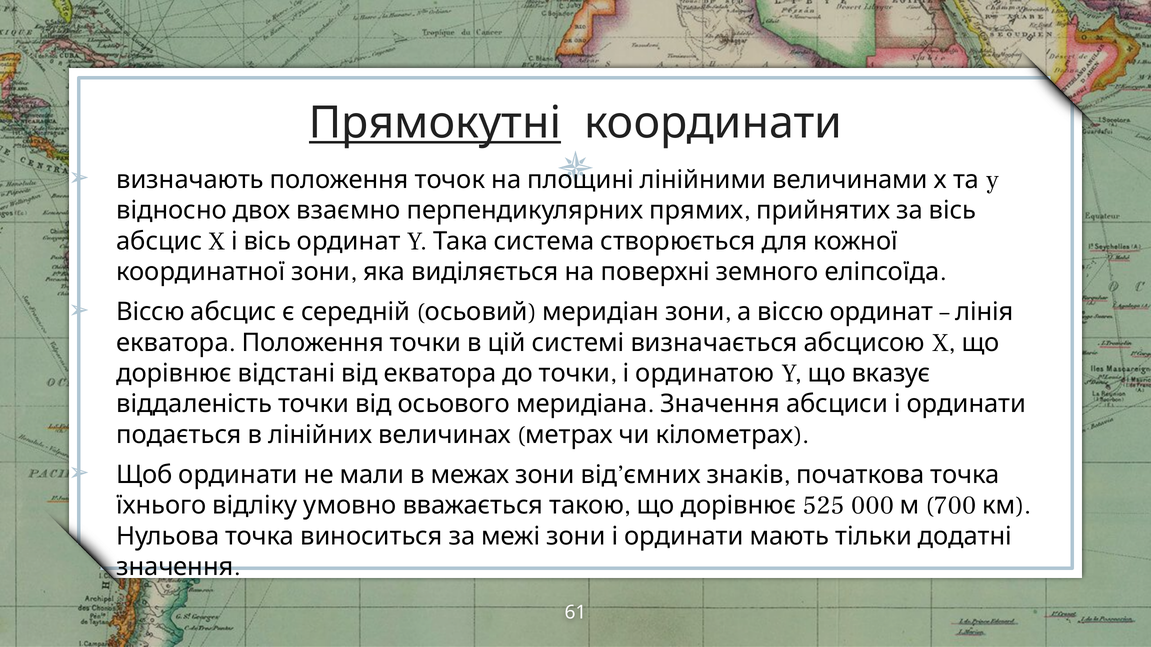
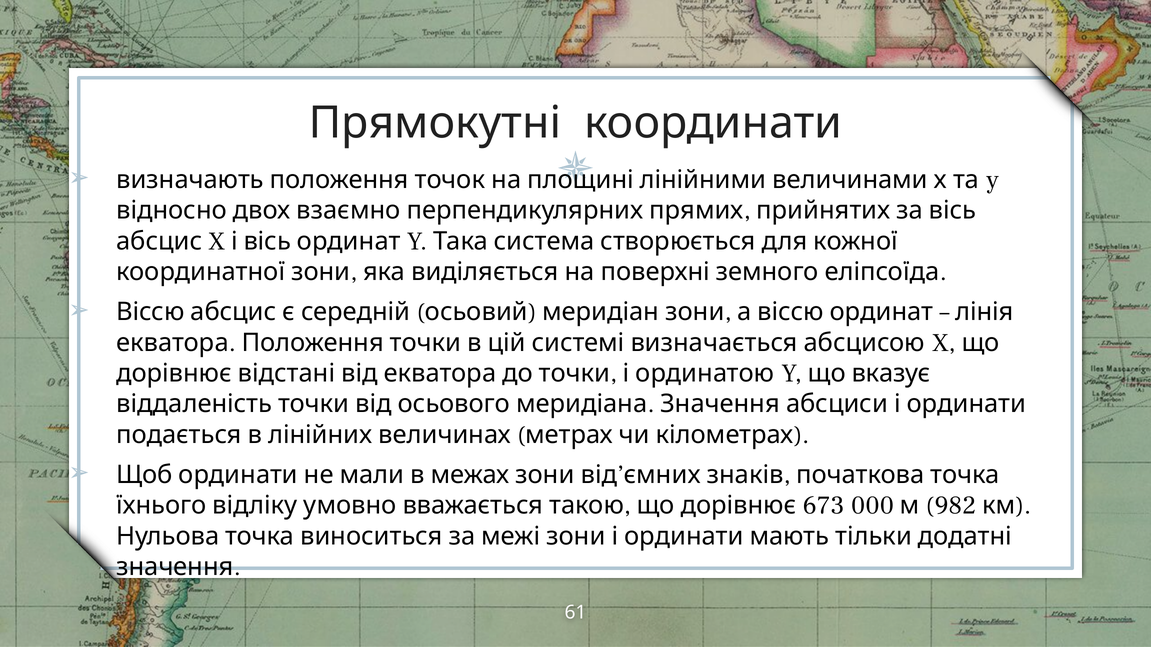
Прямокутні underline: present -> none
525: 525 -> 673
700: 700 -> 982
